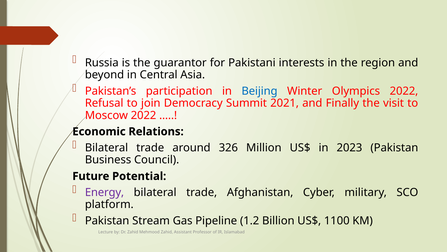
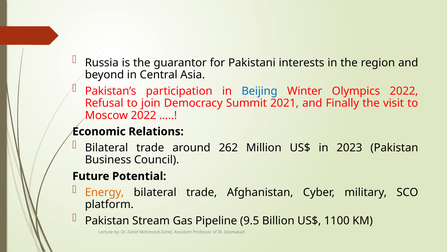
326: 326 -> 262
Energy colour: purple -> orange
1.2: 1.2 -> 9.5
